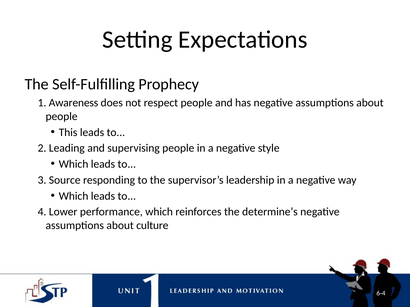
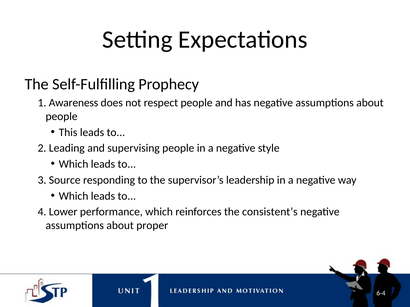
determine’s: determine’s -> consistent’s
culture: culture -> proper
